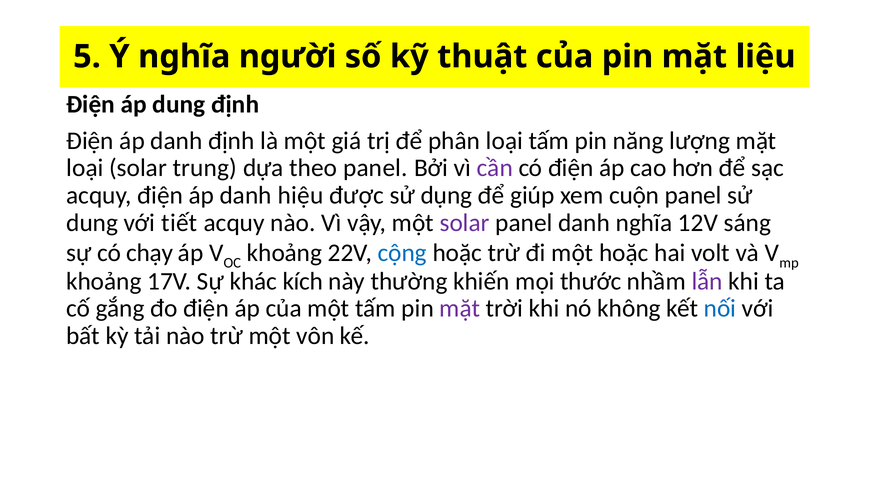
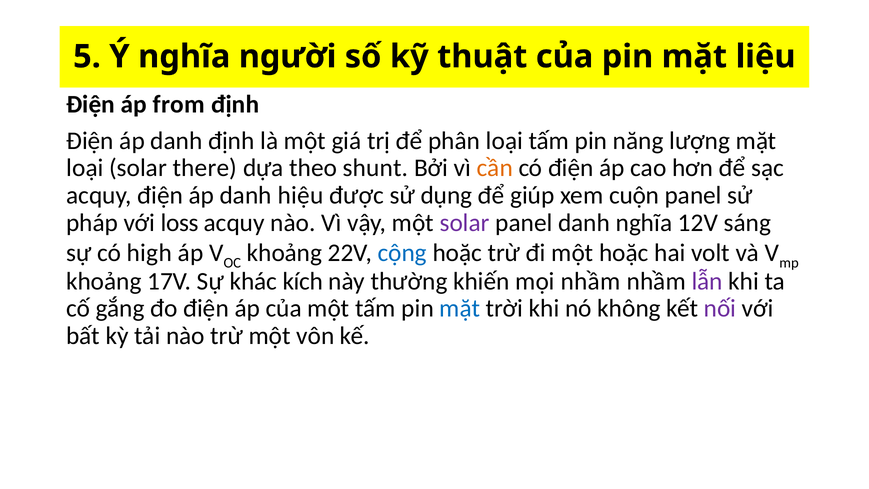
áp dung: dung -> from
trung: trung -> there
theo panel: panel -> shunt
cần colour: purple -> orange
dung at (92, 223): dung -> pháp
tiết: tiết -> loss
chạy: chạy -> high
mọi thước: thước -> nhầm
mặt at (460, 308) colour: purple -> blue
nối colour: blue -> purple
